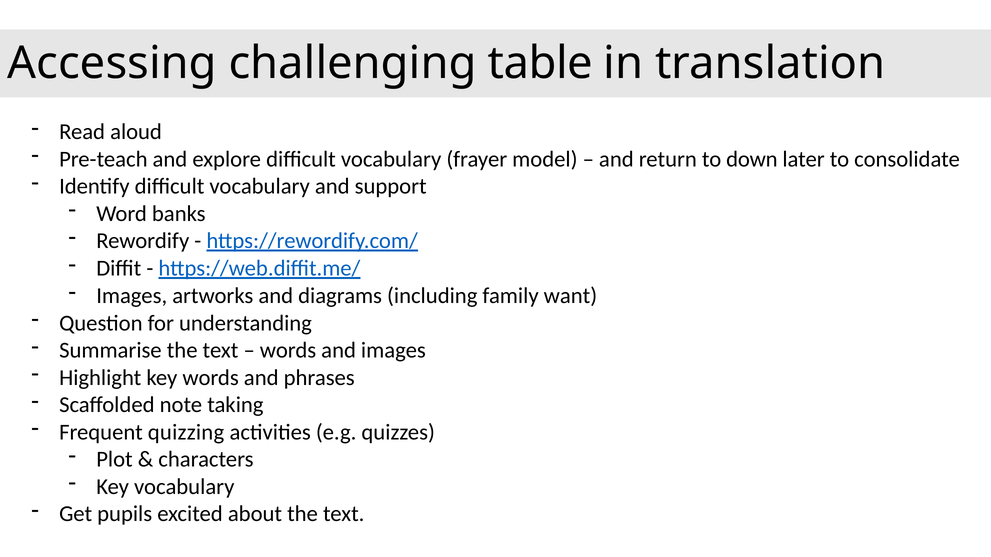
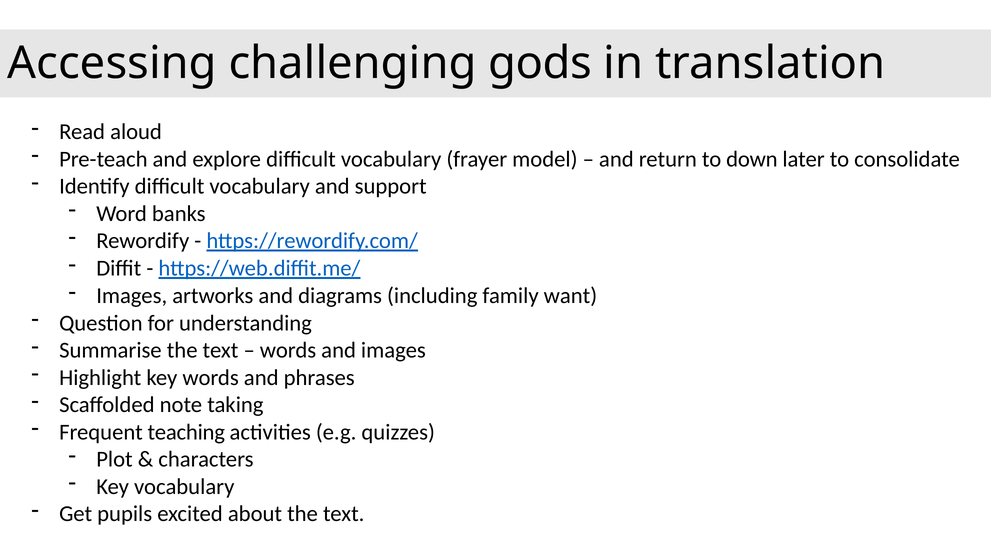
table: table -> gods
quizzing: quizzing -> teaching
